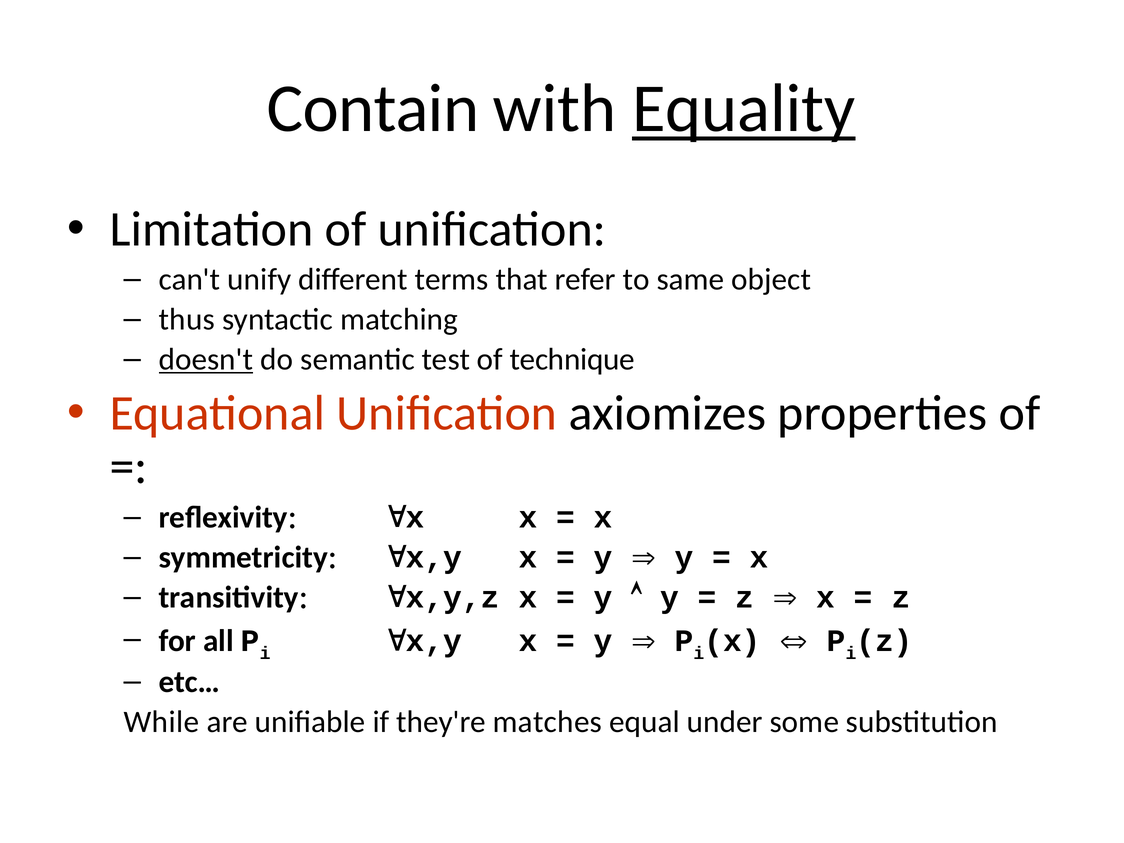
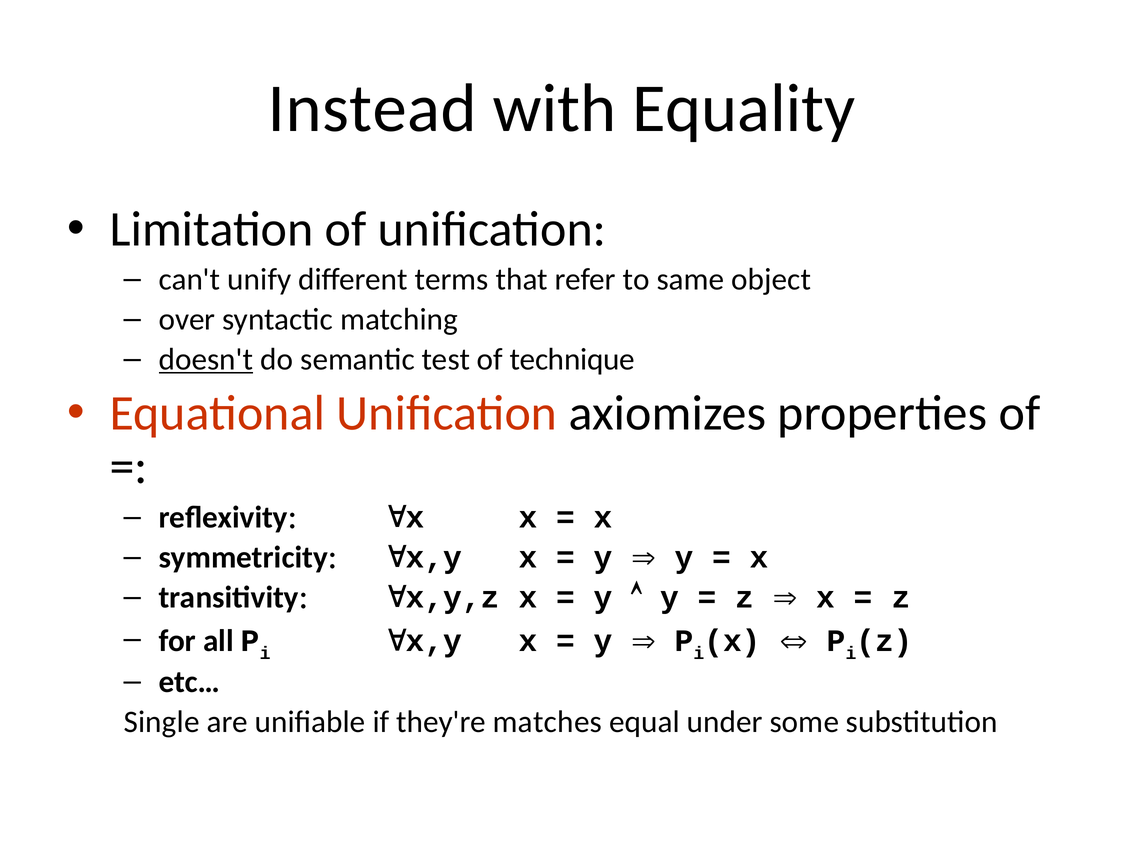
Contain: Contain -> Instead
Equality underline: present -> none
thus: thus -> over
While: While -> Single
